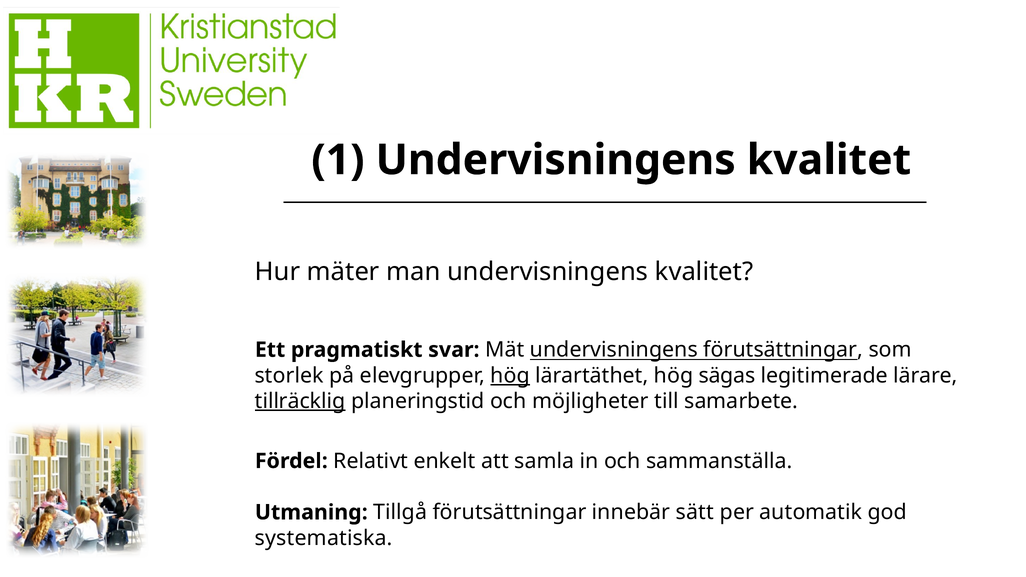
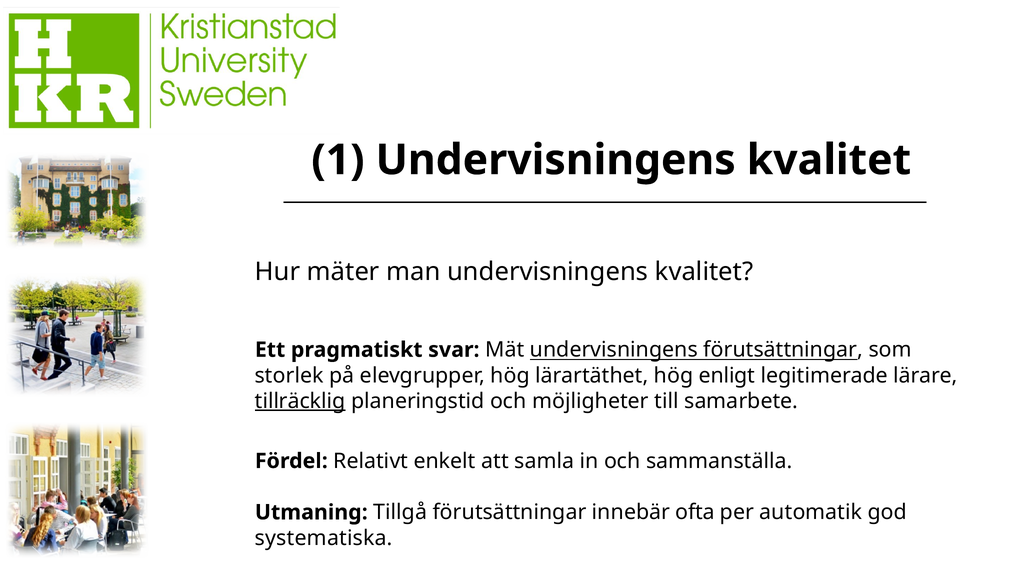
hög at (510, 376) underline: present -> none
sägas: sägas -> enligt
sätt: sätt -> ofta
